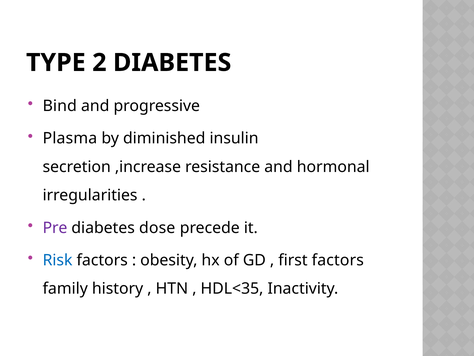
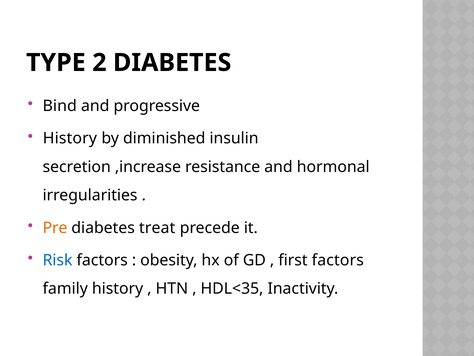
Plasma at (70, 138): Plasma -> History
Pre colour: purple -> orange
dose: dose -> treat
